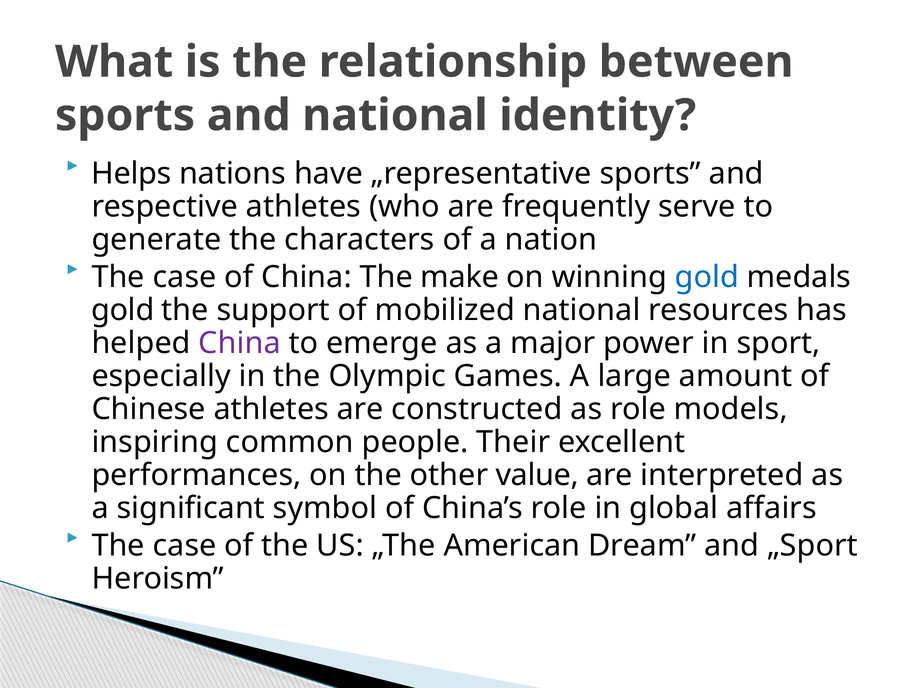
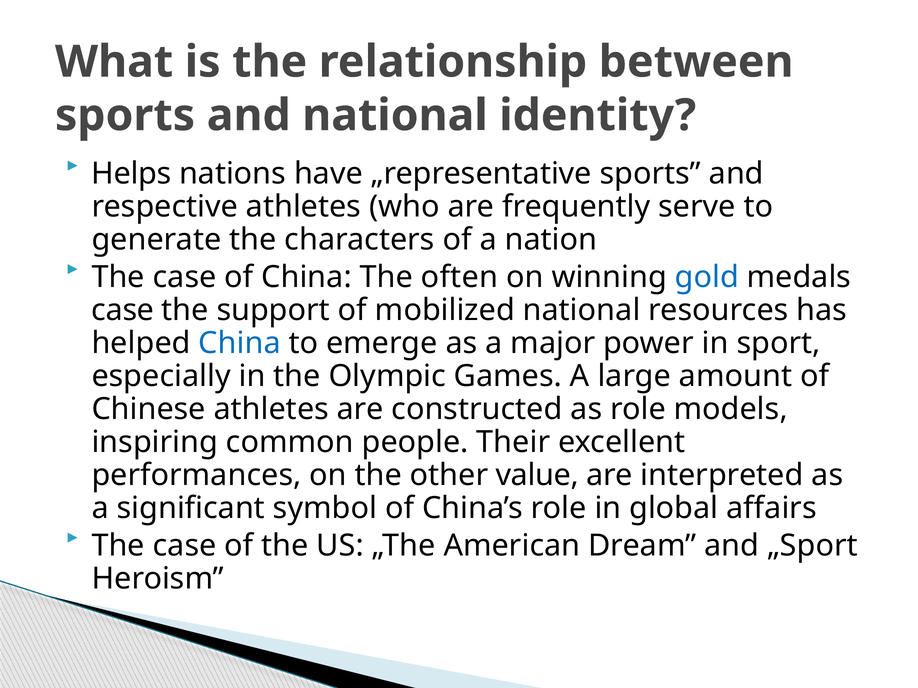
make: make -> often
gold at (123, 310): gold -> case
China at (240, 343) colour: purple -> blue
